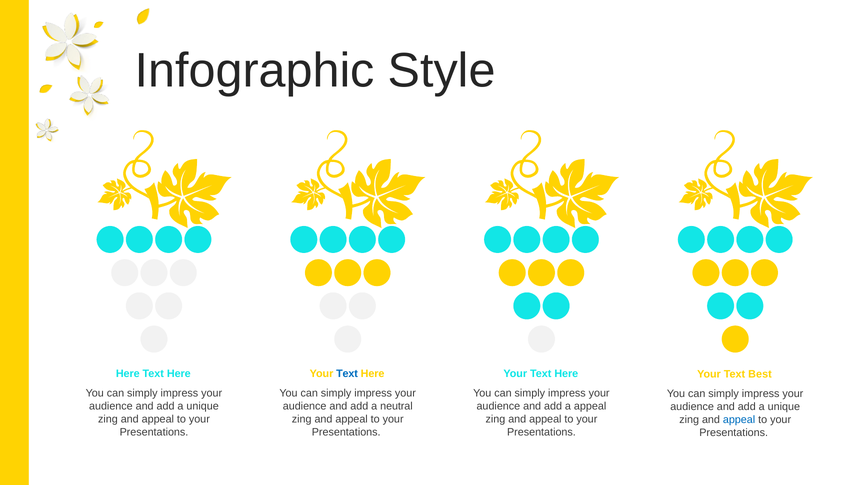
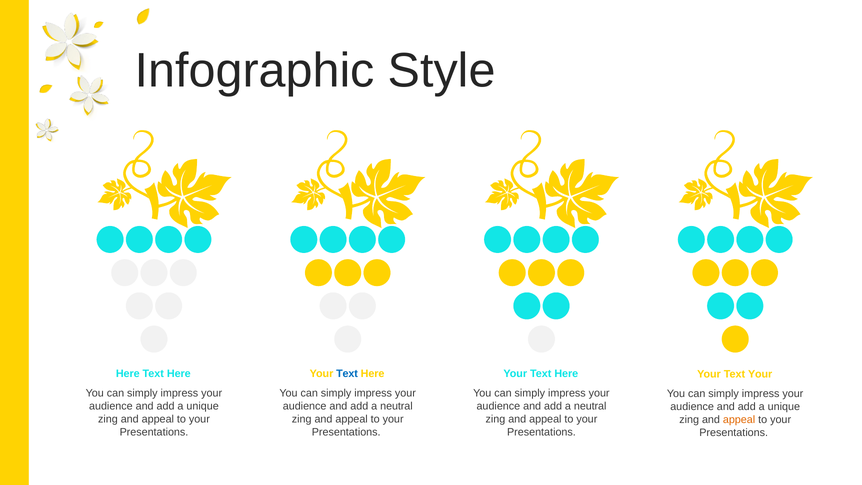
Text Best: Best -> Your
appeal at (590, 406): appeal -> neutral
appeal at (739, 420) colour: blue -> orange
